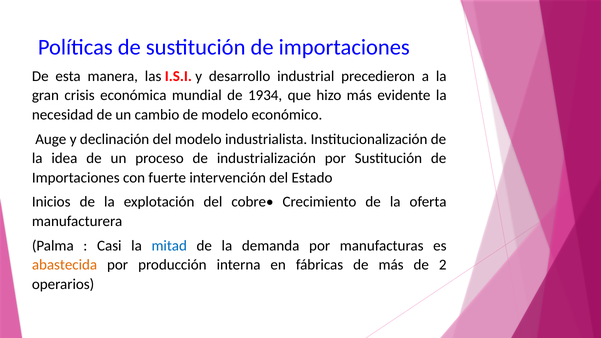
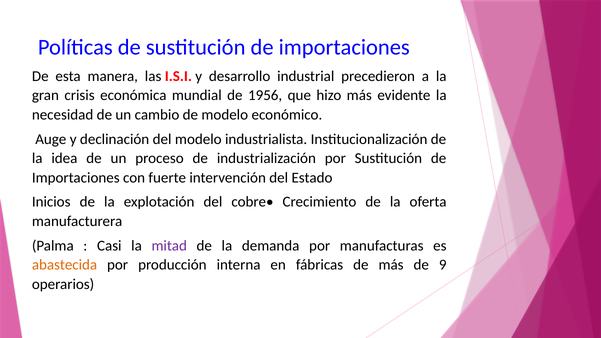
1934: 1934 -> 1956
mitad colour: blue -> purple
2: 2 -> 9
